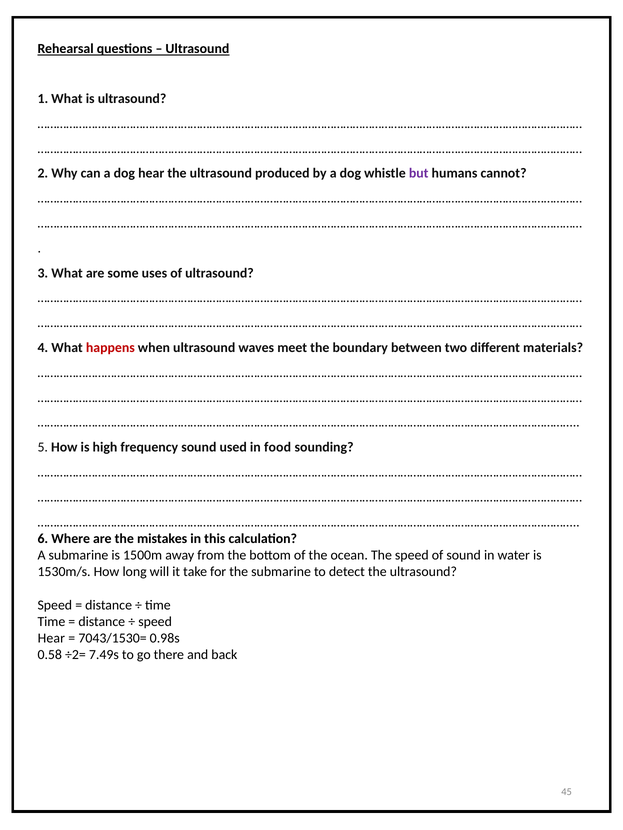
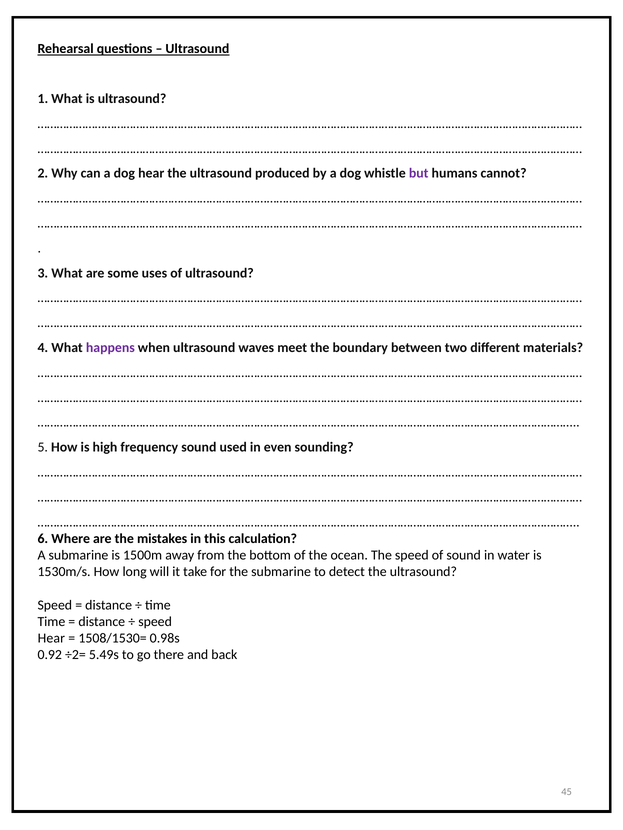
happens colour: red -> purple
food: food -> even
7043/1530=: 7043/1530= -> 1508/1530=
0.58: 0.58 -> 0.92
7.49s: 7.49s -> 5.49s
